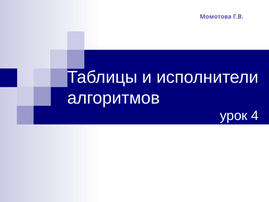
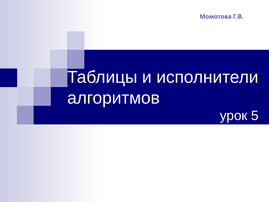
4: 4 -> 5
